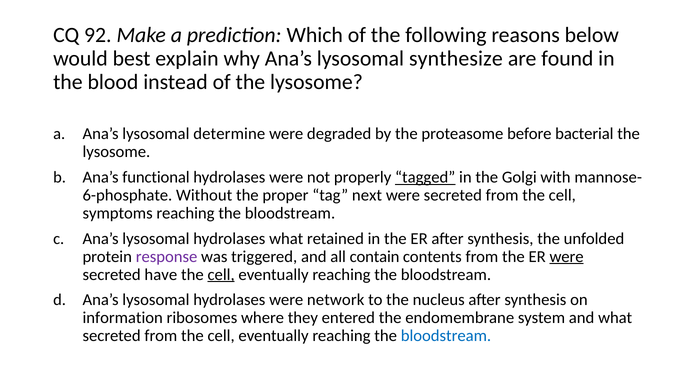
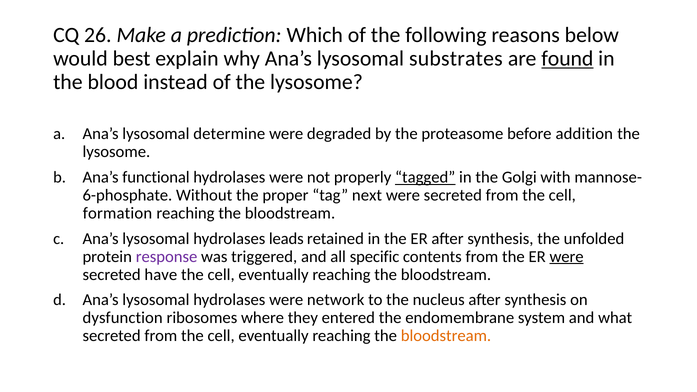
92: 92 -> 26
synthesize: synthesize -> substrates
found underline: none -> present
bacterial: bacterial -> addition
symptoms: symptoms -> formation
hydrolases what: what -> leads
contain: contain -> specific
cell at (221, 275) underline: present -> none
information: information -> dysfunction
bloodstream at (446, 336) colour: blue -> orange
